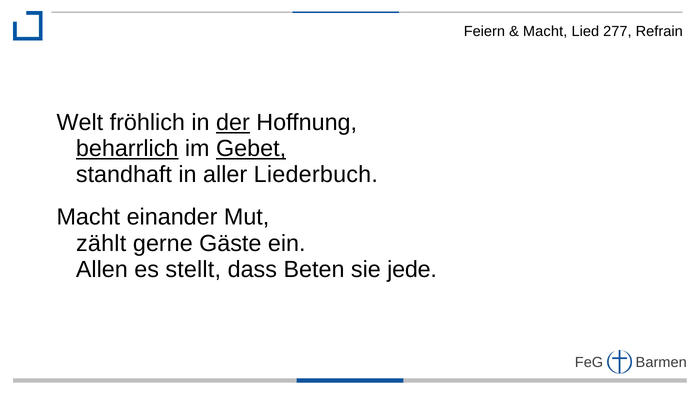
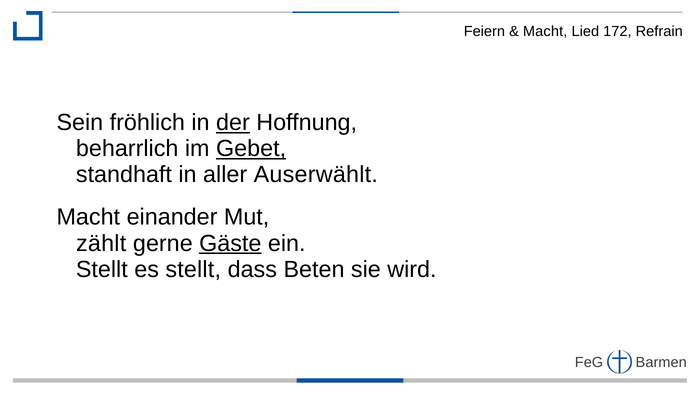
277: 277 -> 172
Welt: Welt -> Sein
beharrlich underline: present -> none
Liederbuch: Liederbuch -> Auserwählt
Gäste underline: none -> present
Allen at (102, 269): Allen -> Stellt
jede: jede -> wird
